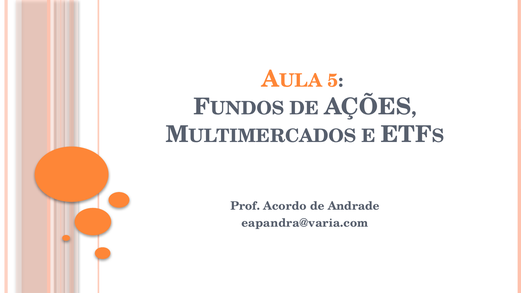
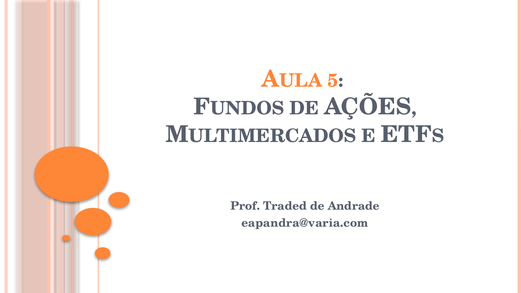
Acordo: Acordo -> Traded
